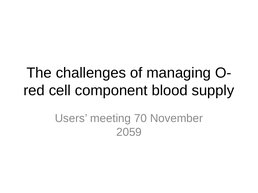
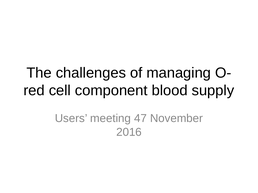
70: 70 -> 47
2059: 2059 -> 2016
